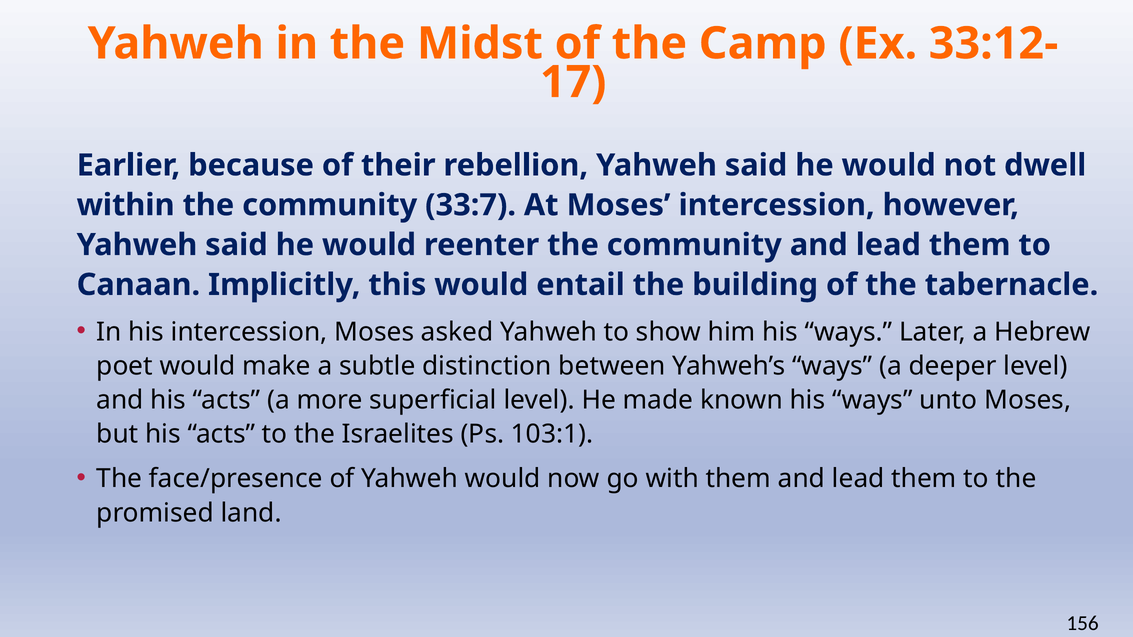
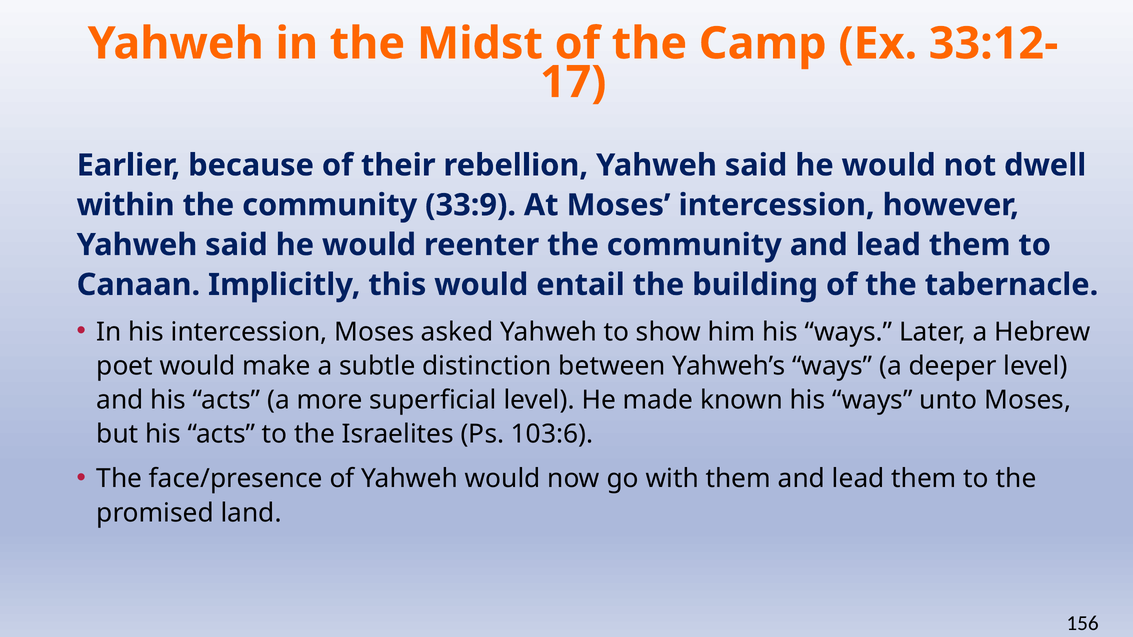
33:7: 33:7 -> 33:9
103:1: 103:1 -> 103:6
